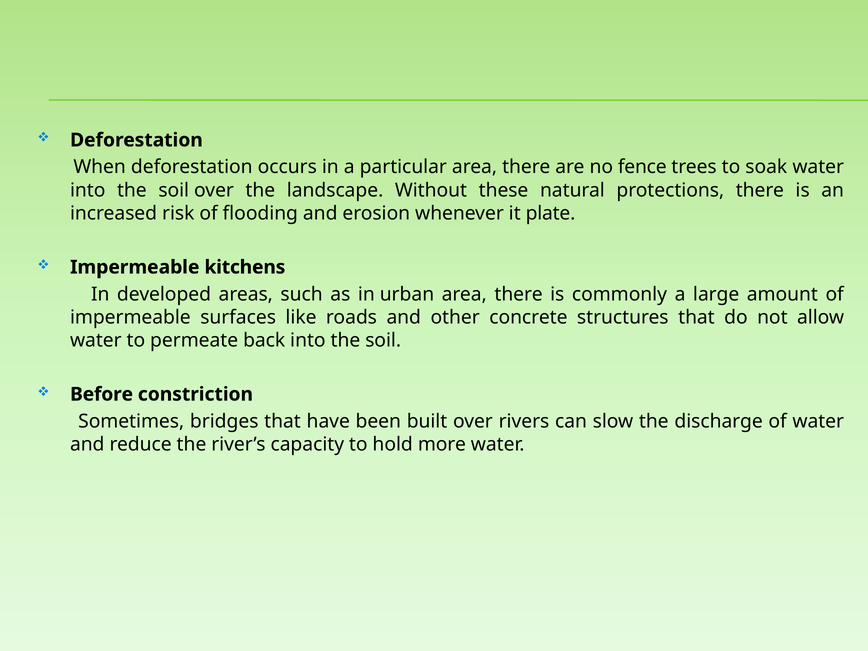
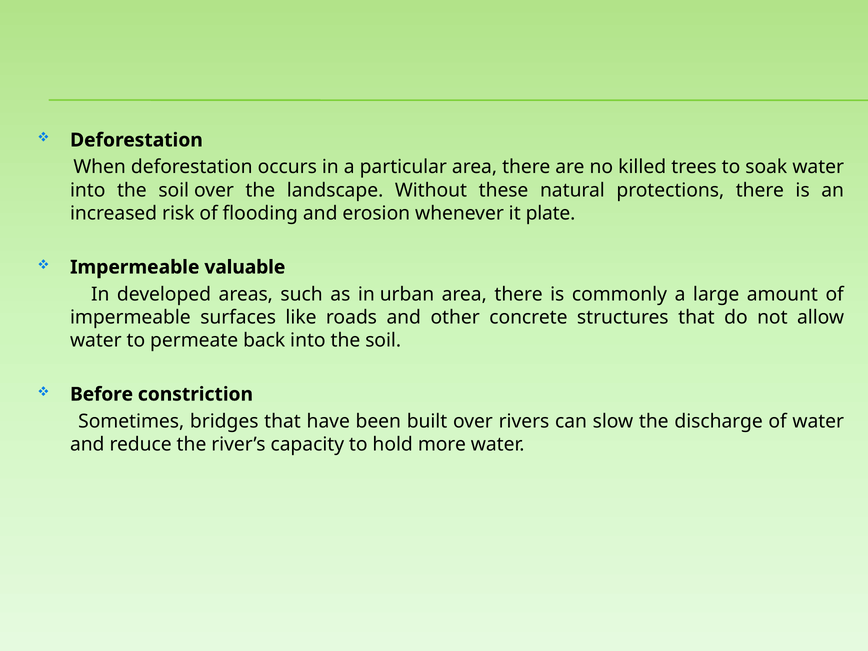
fence: fence -> killed
kitchens: kitchens -> valuable
